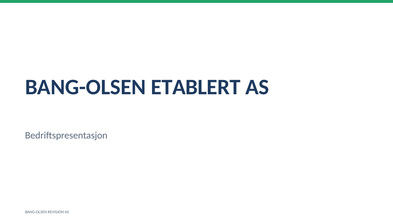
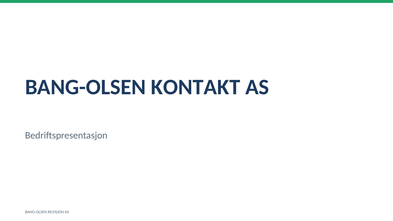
ETABLERT: ETABLERT -> KONTAKT
